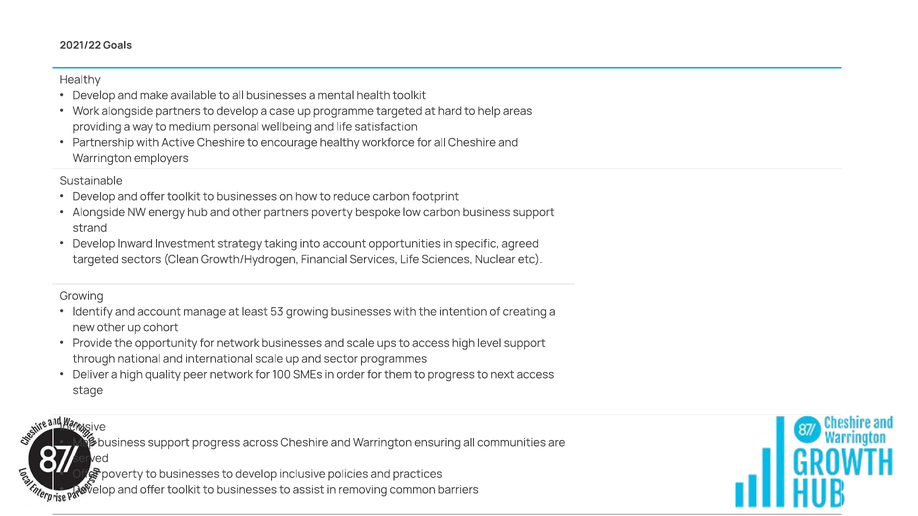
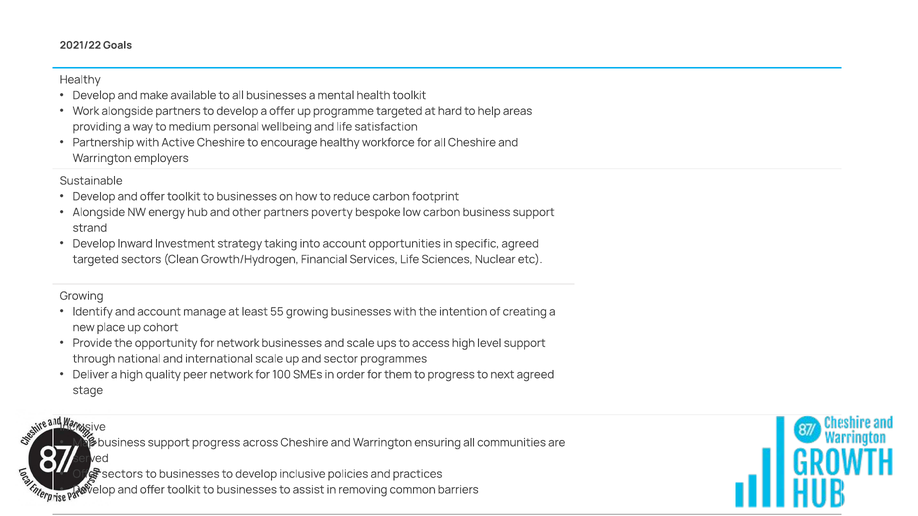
a case: case -> offer
53: 53 -> 55
new other: other -> place
next access: access -> agreed
Offer poverty: poverty -> sectors
